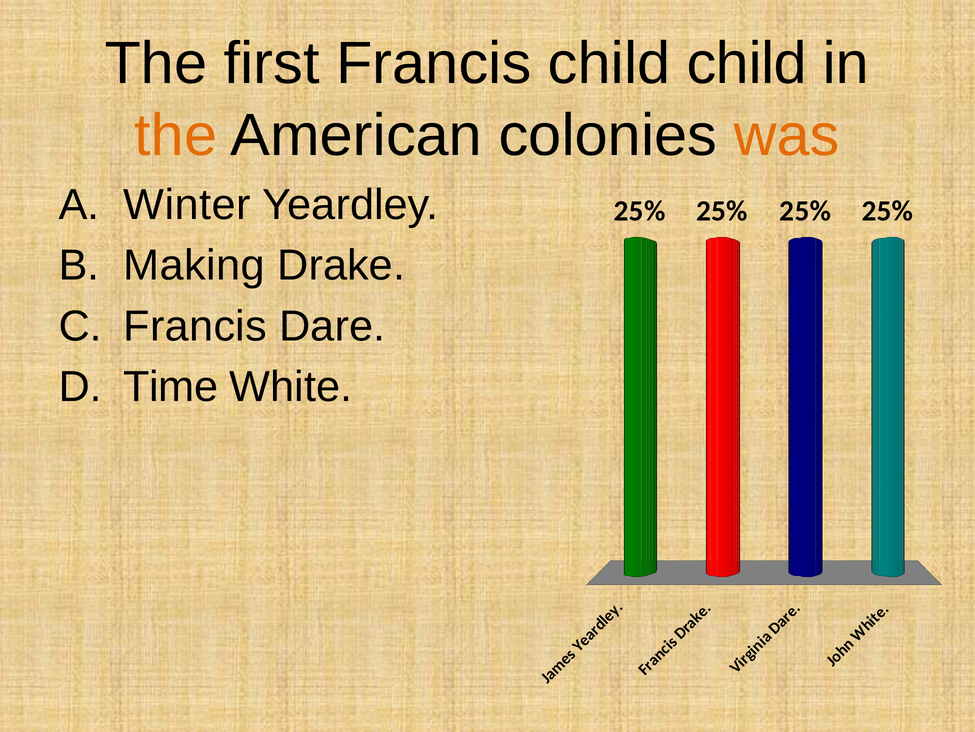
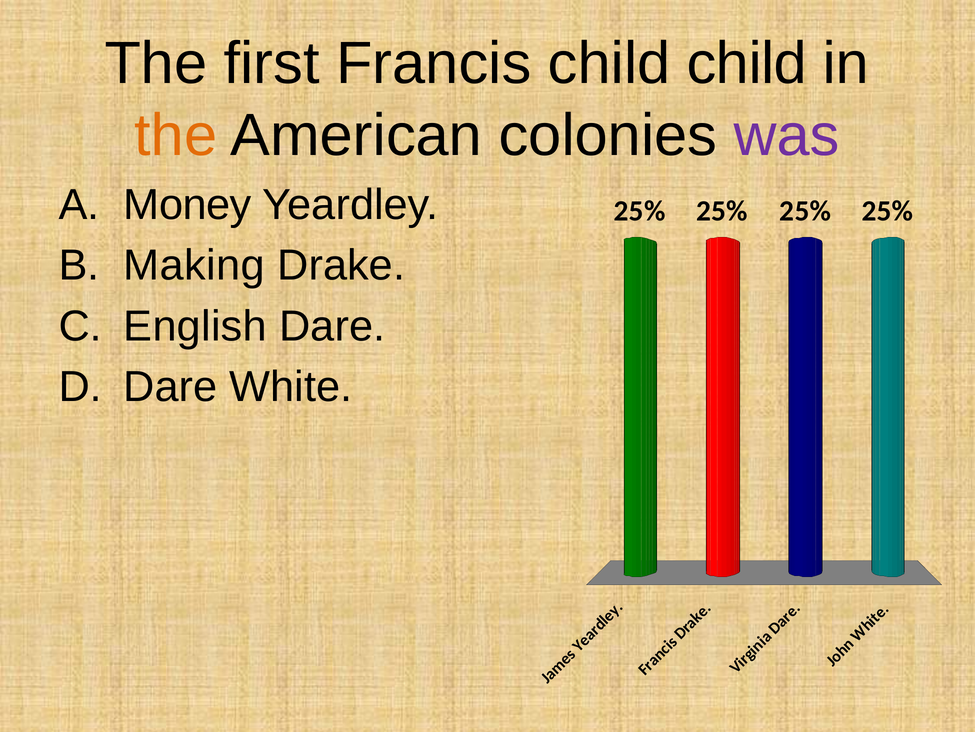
was colour: orange -> purple
Winter: Winter -> Money
Francis at (195, 326): Francis -> English
Time at (171, 387): Time -> Dare
